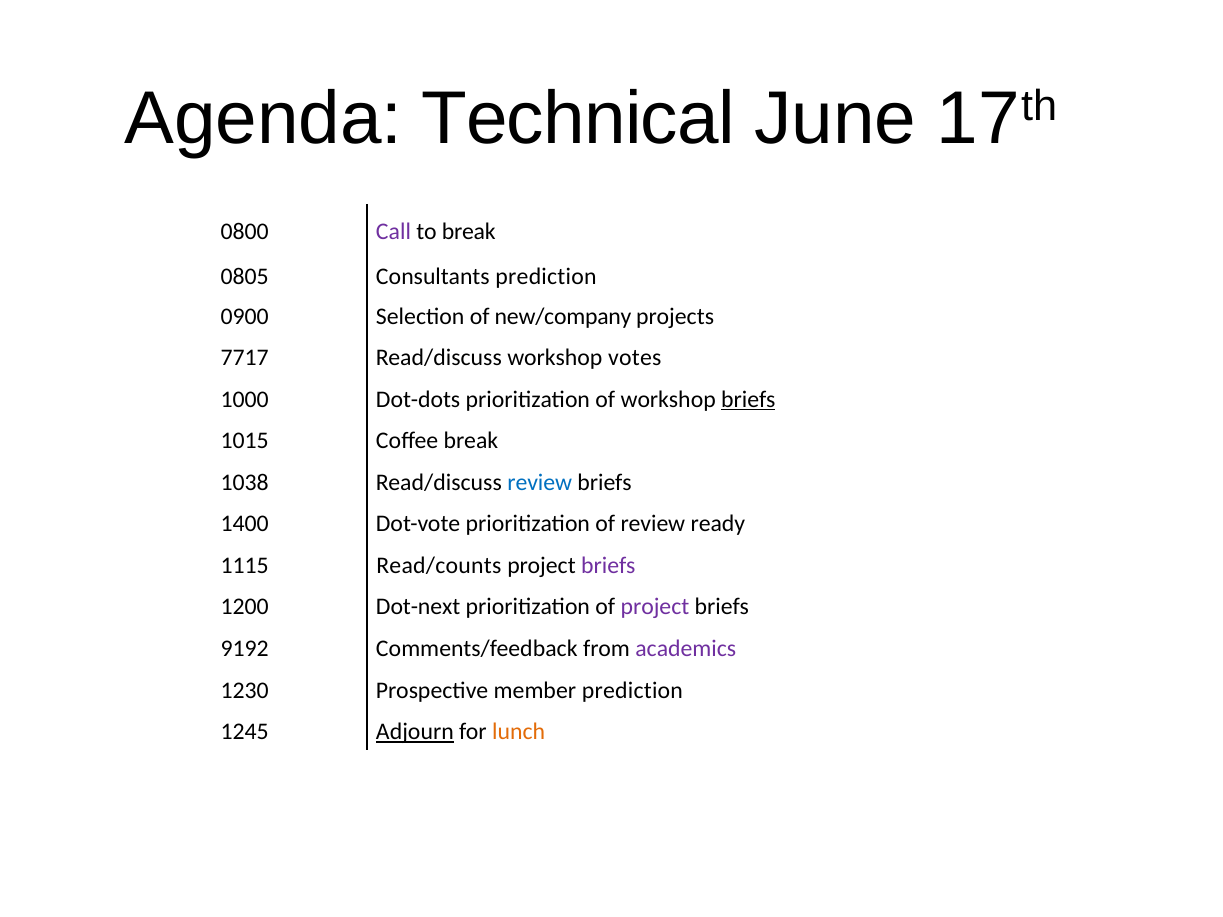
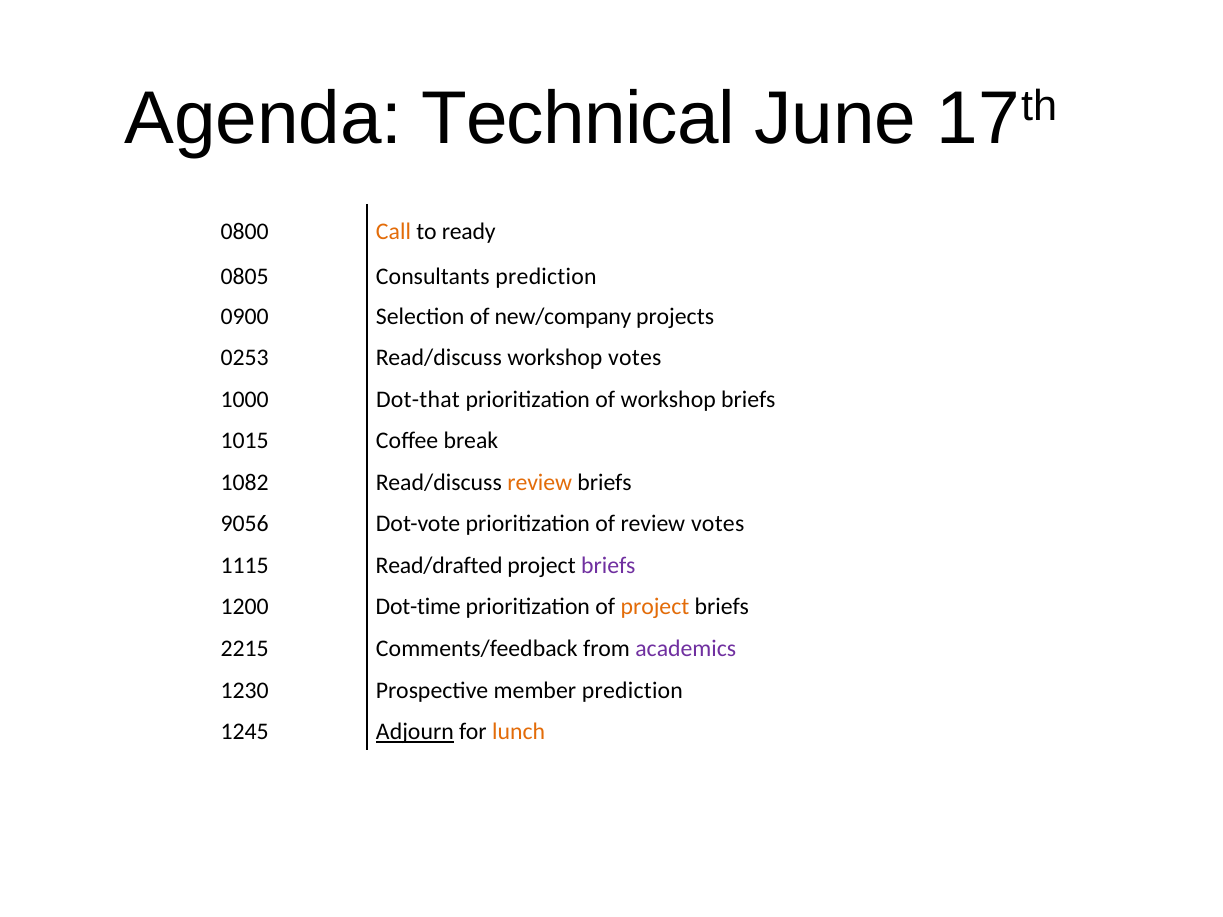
Call colour: purple -> orange
to break: break -> ready
7717: 7717 -> 0253
Dot-dots: Dot-dots -> Dot-that
briefs at (748, 400) underline: present -> none
1038: 1038 -> 1082
review at (540, 483) colour: blue -> orange
1400: 1400 -> 9056
review ready: ready -> votes
Read/counts: Read/counts -> Read/drafted
Dot-next: Dot-next -> Dot-time
project at (655, 607) colour: purple -> orange
9192: 9192 -> 2215
